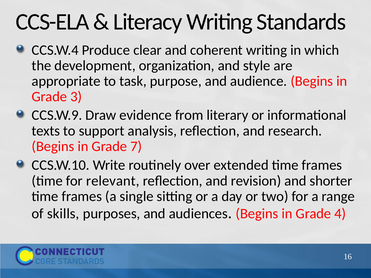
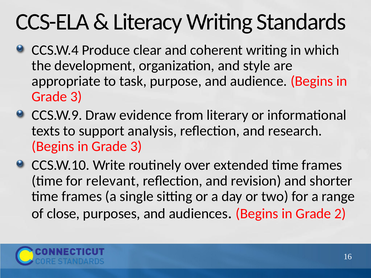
7 at (136, 146): 7 -> 3
skills: skills -> close
4: 4 -> 2
